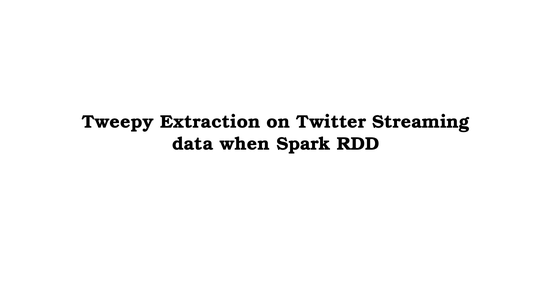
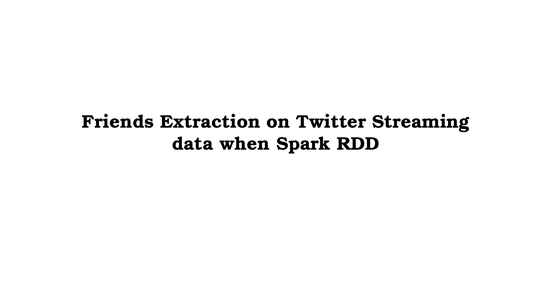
Tweepy: Tweepy -> Friends
